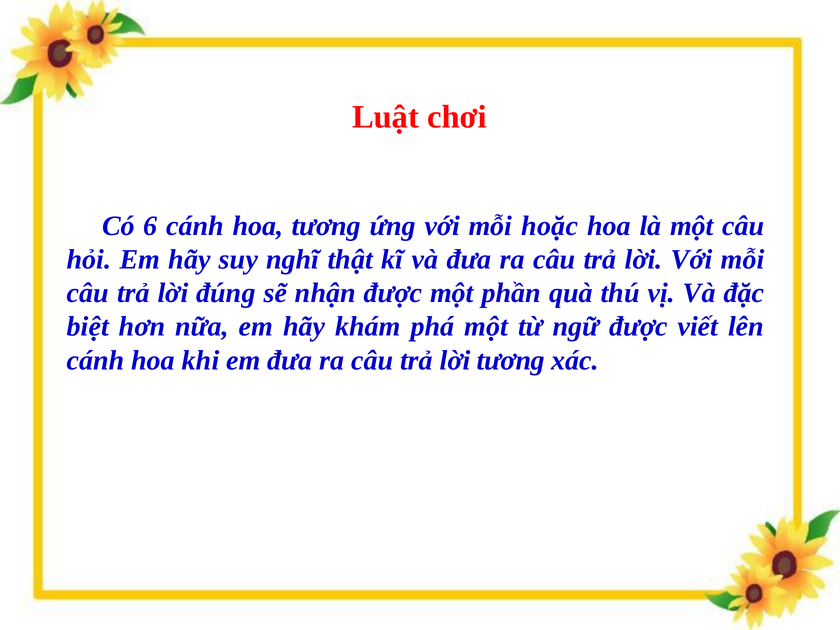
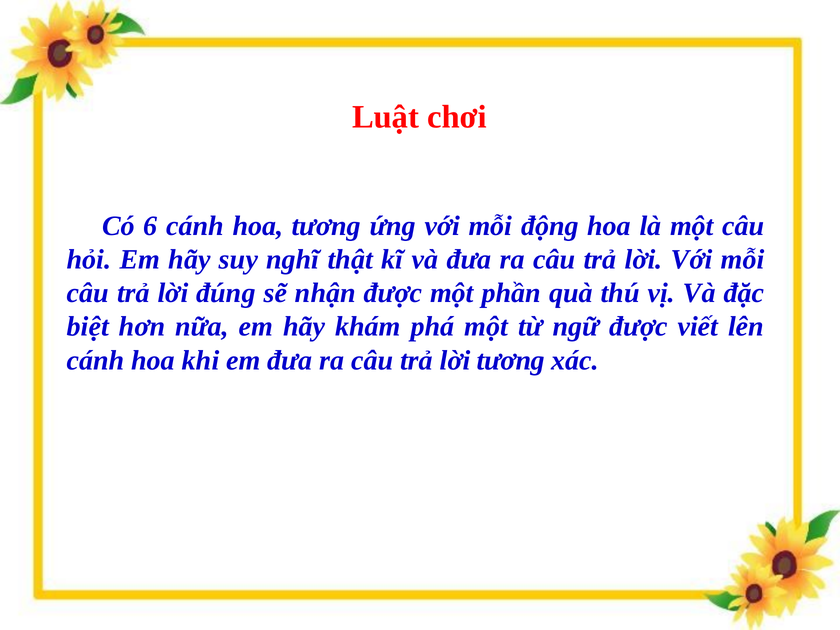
hoặc: hoặc -> động
